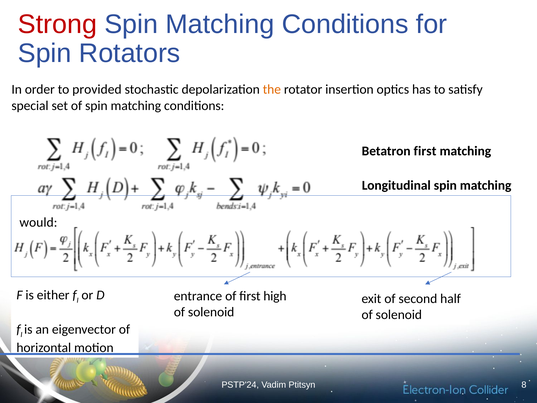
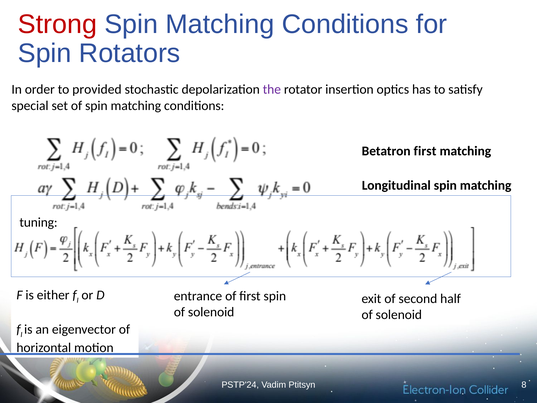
the colour: orange -> purple
would: would -> tuning
first high: high -> spin
